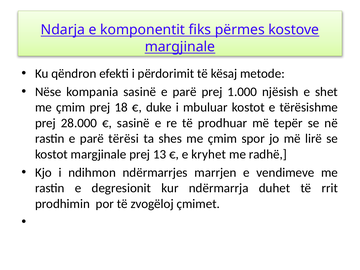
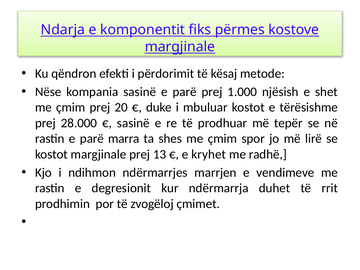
18: 18 -> 20
tërësi: tërësi -> marra
